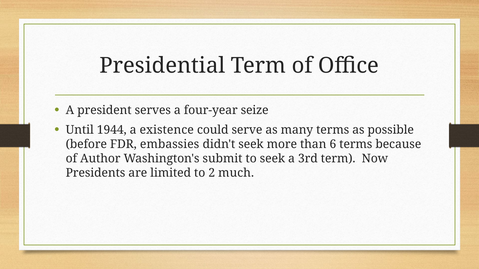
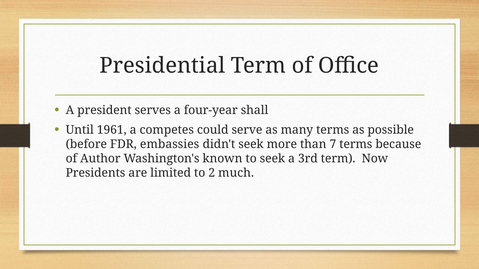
seize: seize -> shall
1944: 1944 -> 1961
existence: existence -> competes
6: 6 -> 7
submit: submit -> known
